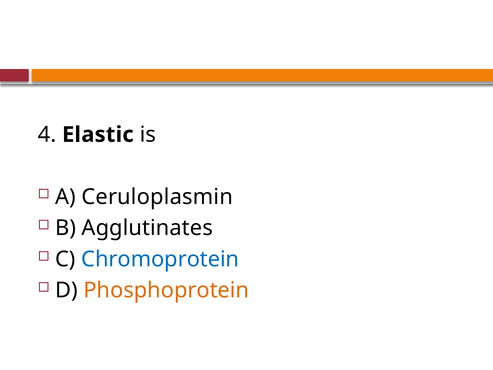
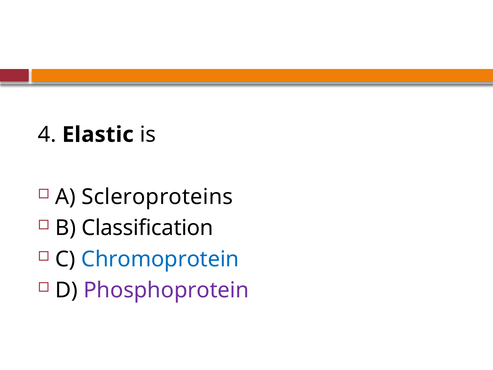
Ceruloplasmin: Ceruloplasmin -> Scleroproteins
Agglutinates: Agglutinates -> Classification
Phosphoprotein colour: orange -> purple
